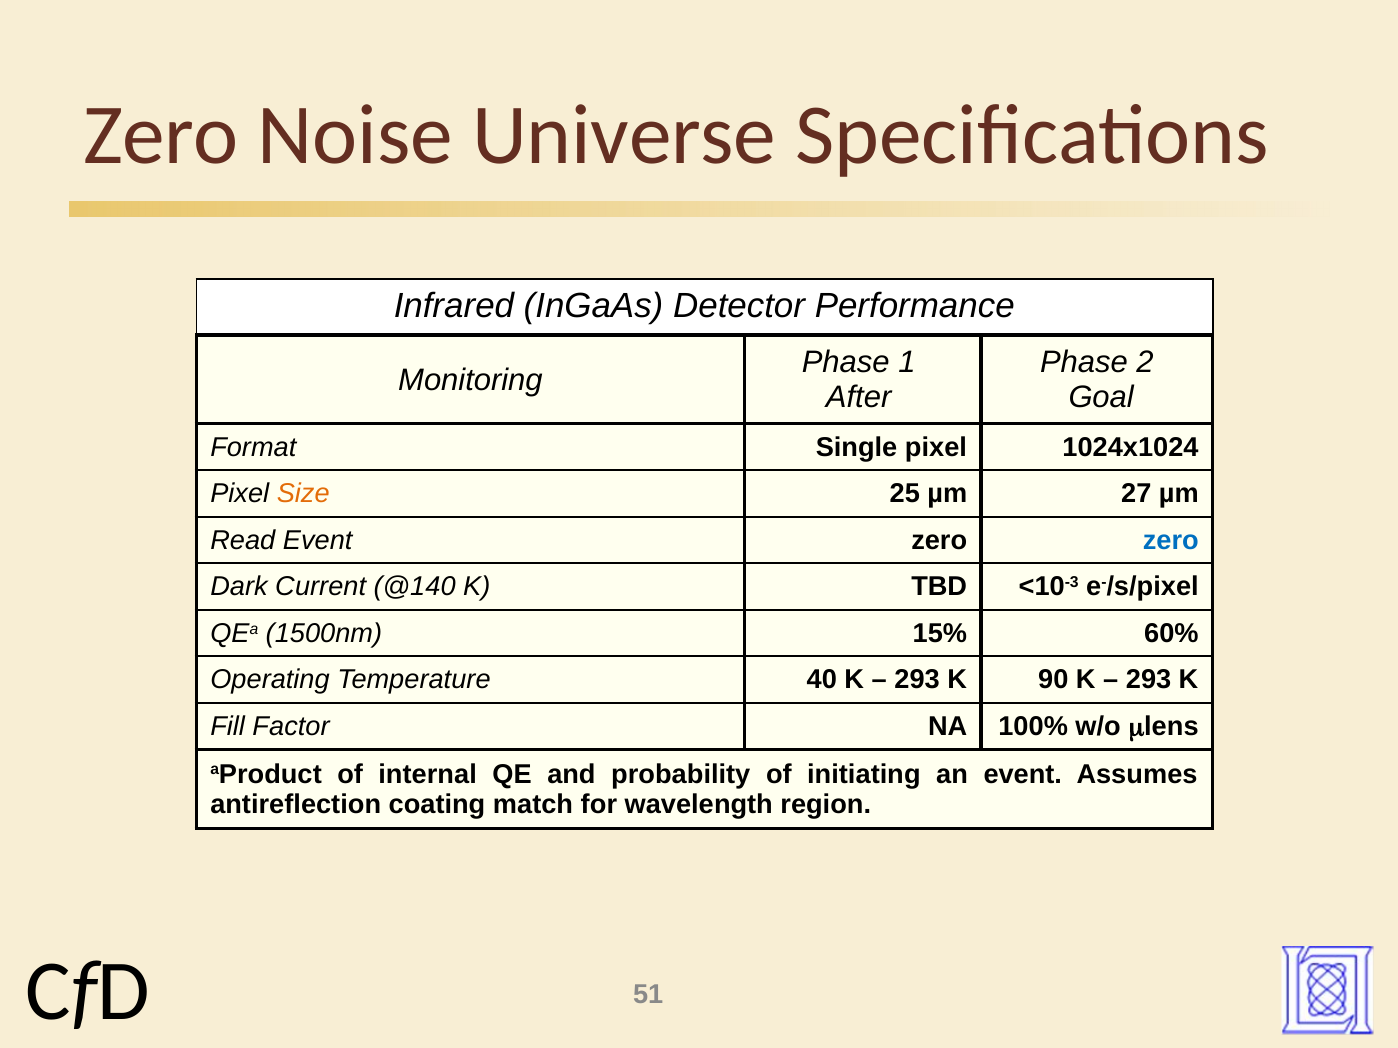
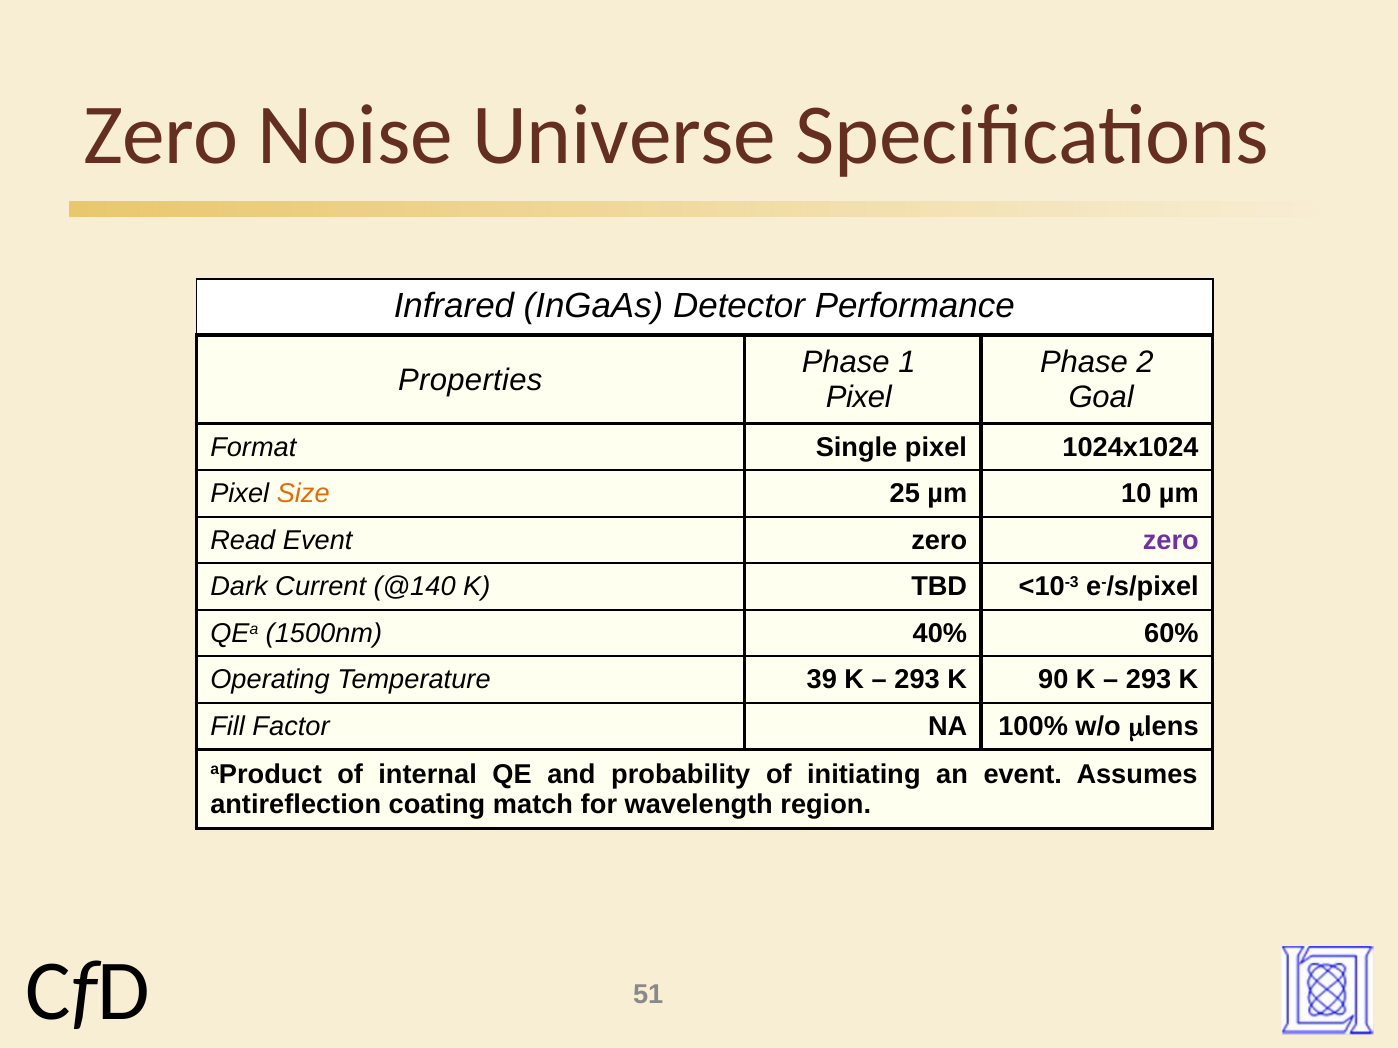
Monitoring: Monitoring -> Properties
After at (859, 397): After -> Pixel
27: 27 -> 10
zero at (1171, 541) colour: blue -> purple
15%: 15% -> 40%
40: 40 -> 39
